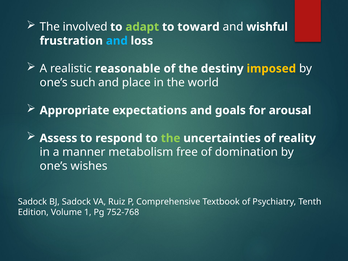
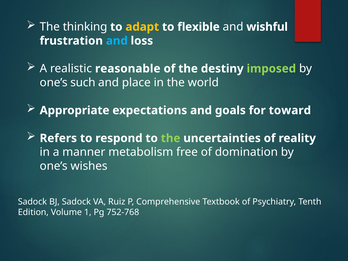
involved: involved -> thinking
adapt colour: light green -> yellow
toward: toward -> flexible
imposed colour: yellow -> light green
arousal: arousal -> toward
Assess: Assess -> Refers
